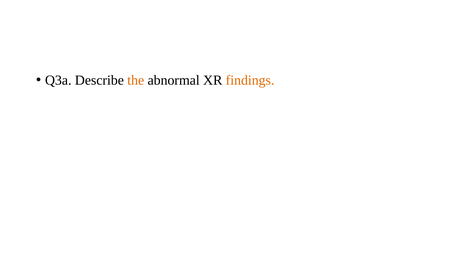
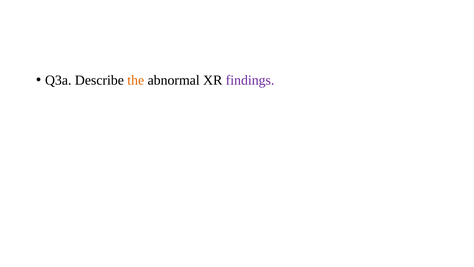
findings colour: orange -> purple
